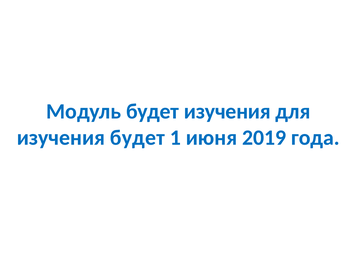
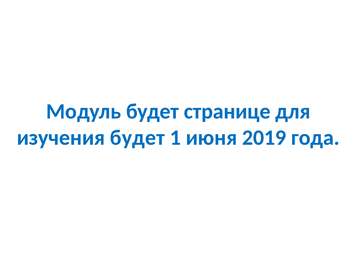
будет изучения: изучения -> странице
